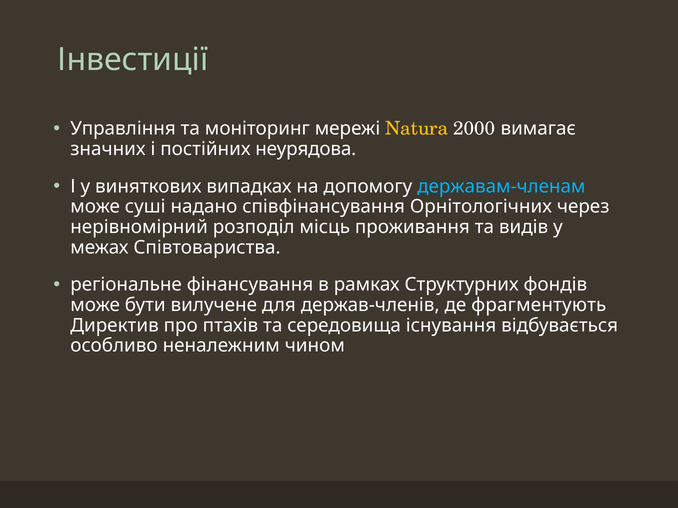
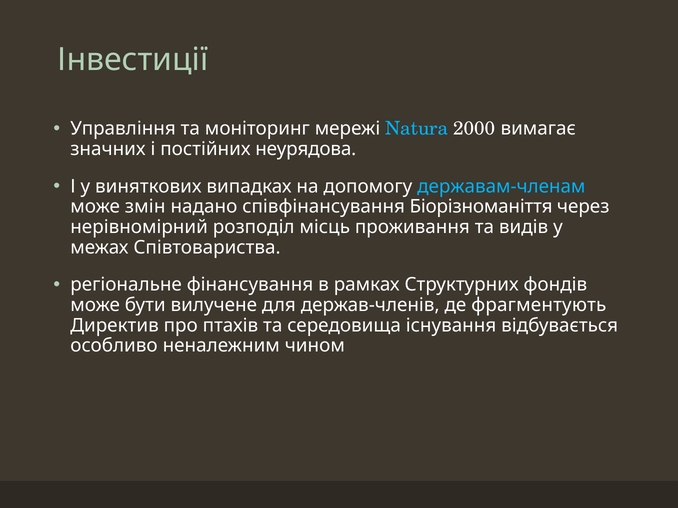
Natura colour: yellow -> light blue
суші: суші -> змін
Орнітологічних: Орнітологічних -> Біорізноманіття
